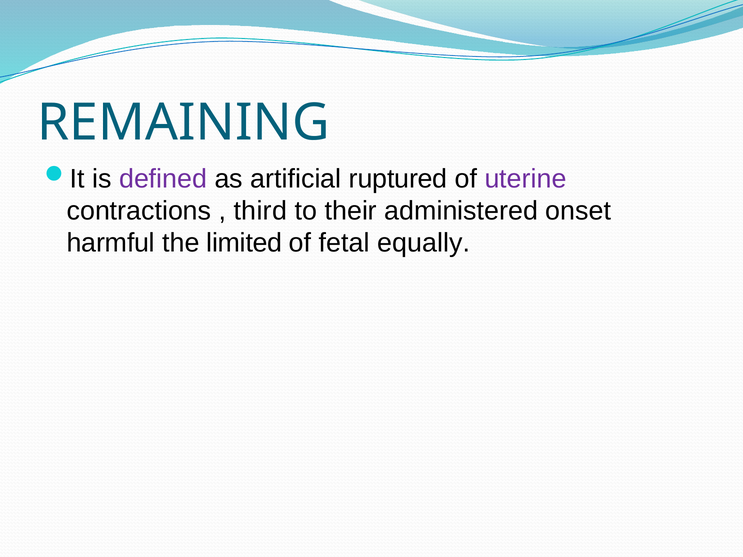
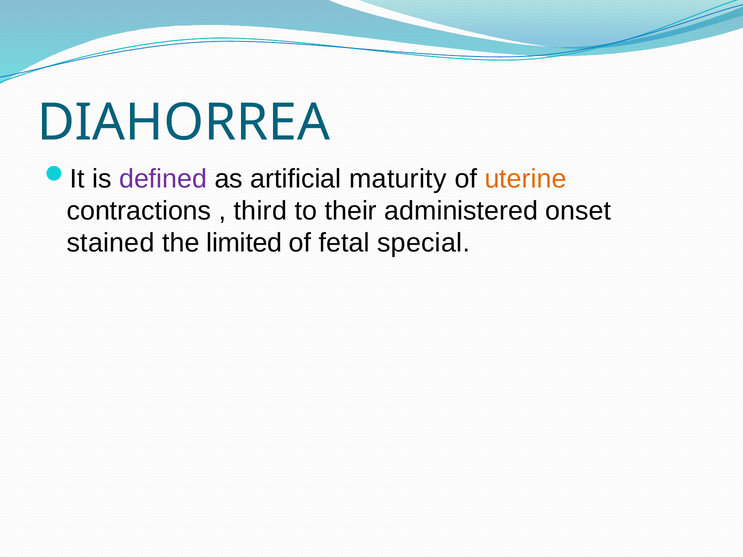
REMAINING: REMAINING -> DIAHORREA
ruptured: ruptured -> maturity
uterine colour: purple -> orange
harmful: harmful -> stained
equally: equally -> special
